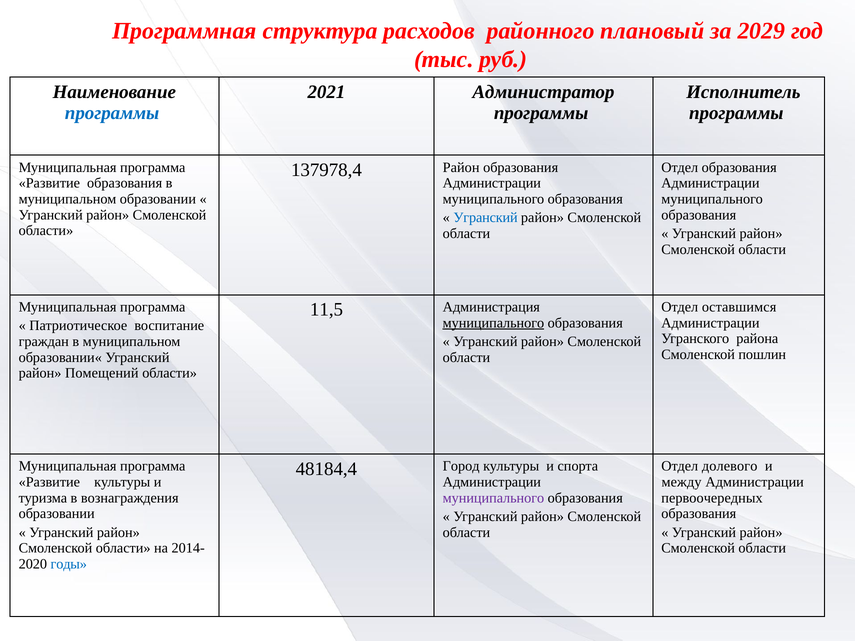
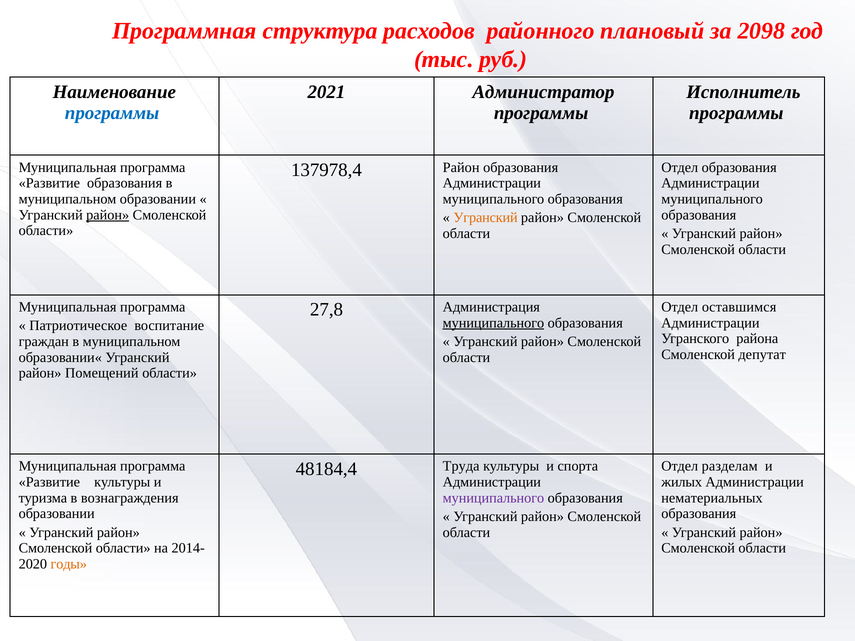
2029: 2029 -> 2098
район at (108, 215) underline: none -> present
Угранский at (486, 218) colour: blue -> orange
11,5: 11,5 -> 27,8
пошлин: пошлин -> депутат
долевого: долевого -> разделам
Город: Город -> Труда
между: между -> жилых
первоочередных: первоочередных -> нематериальных
годы colour: blue -> orange
